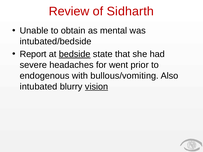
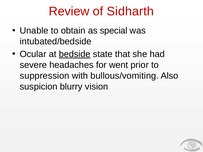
mental: mental -> special
Report: Report -> Ocular
endogenous: endogenous -> suppression
intubated: intubated -> suspicion
vision underline: present -> none
